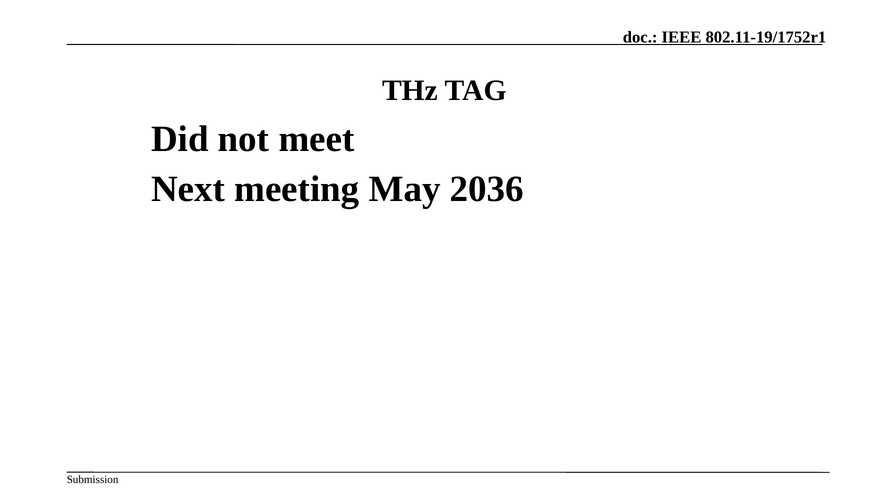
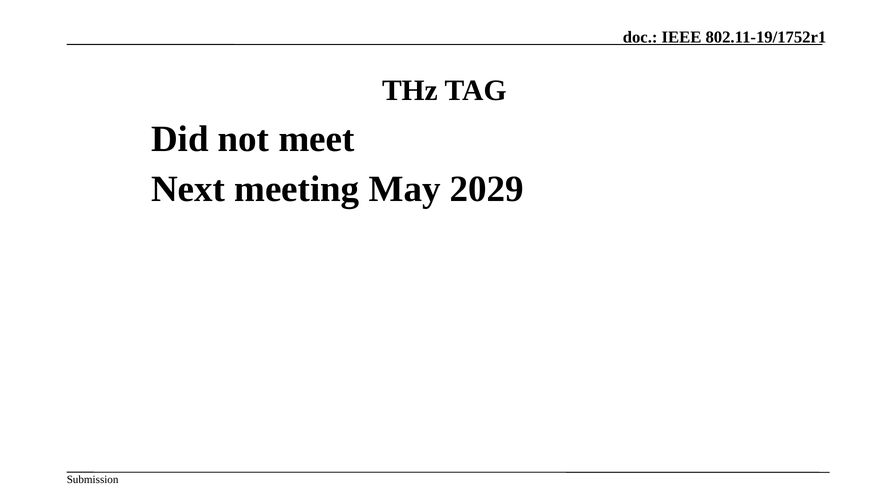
2036: 2036 -> 2029
